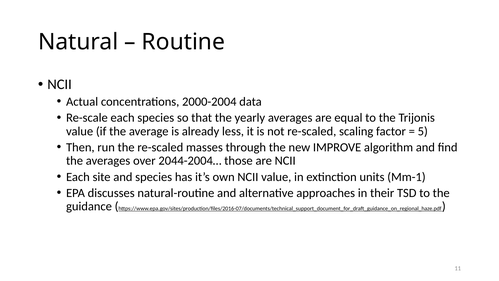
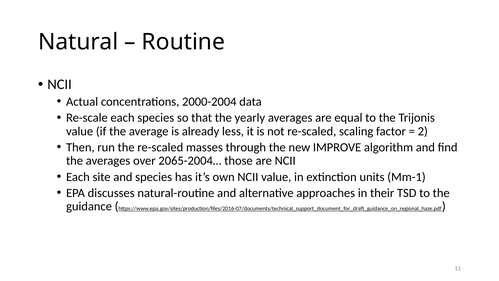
5: 5 -> 2
2044-2004…: 2044-2004… -> 2065-2004…
